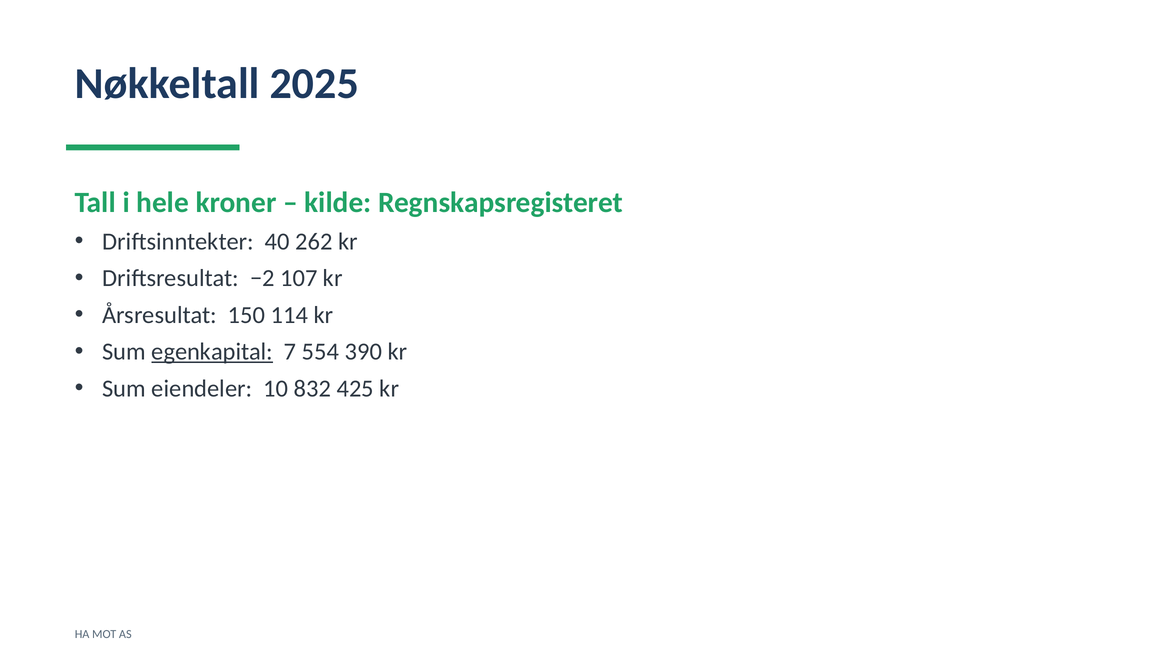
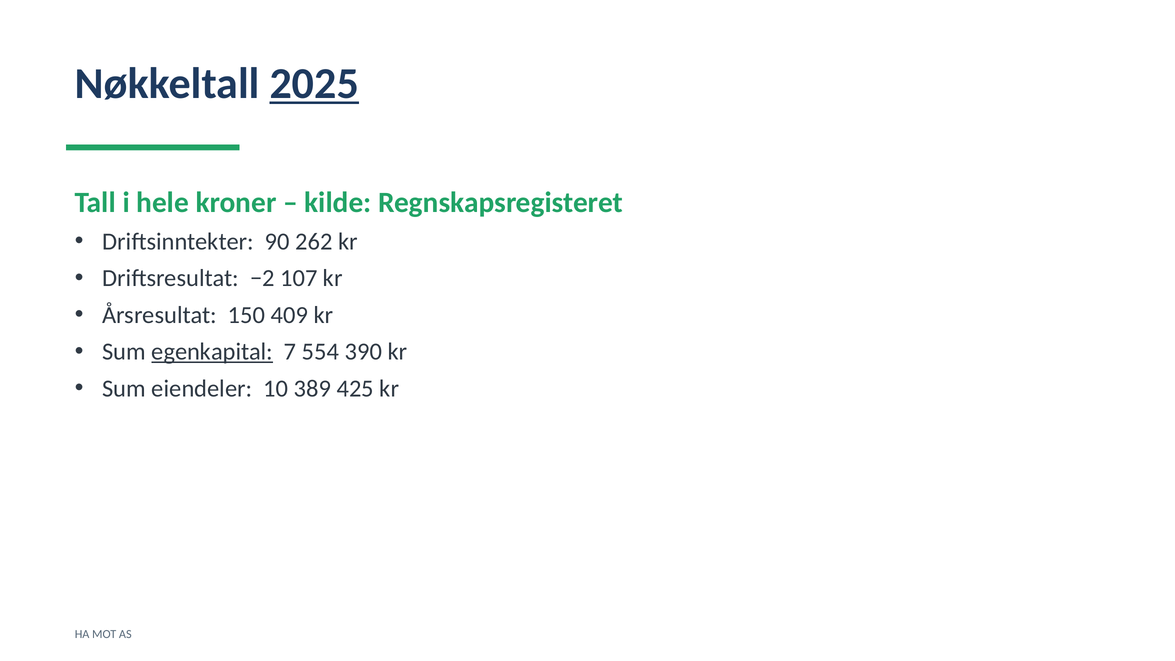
2025 underline: none -> present
40: 40 -> 90
114: 114 -> 409
832: 832 -> 389
